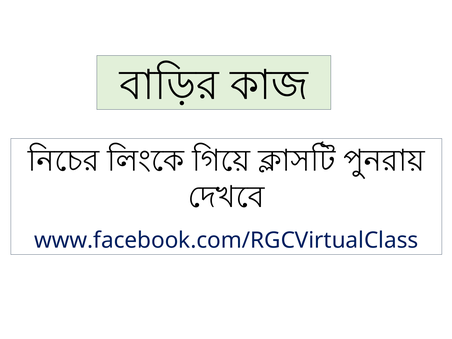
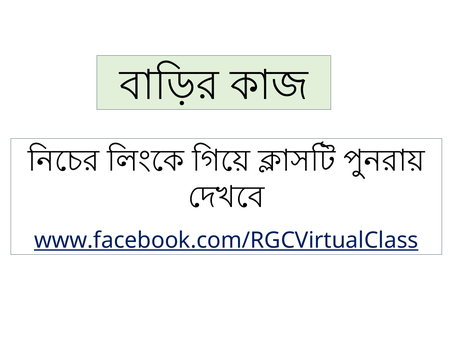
www.facebook.com/RGCVirtualClass underline: none -> present
